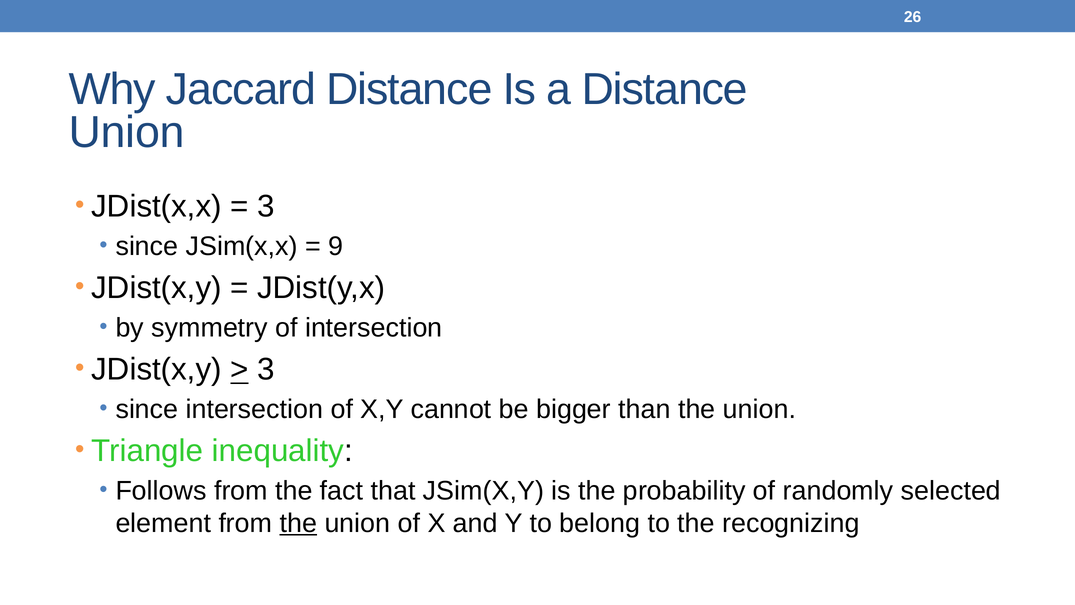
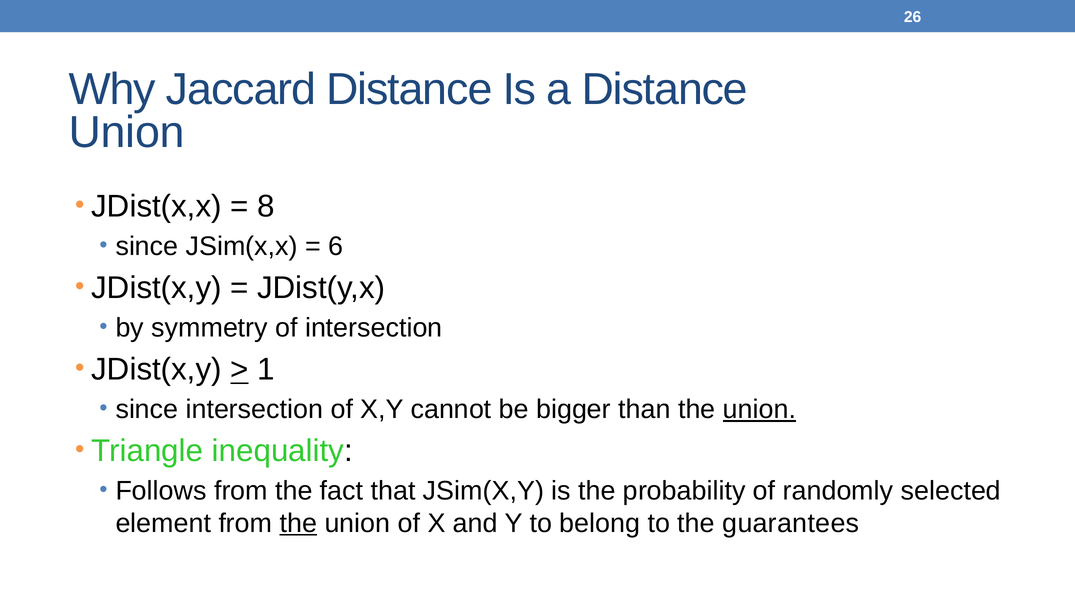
3 at (266, 206): 3 -> 8
9: 9 -> 6
3 at (266, 369): 3 -> 1
union at (759, 409) underline: none -> present
recognizing: recognizing -> guarantees
